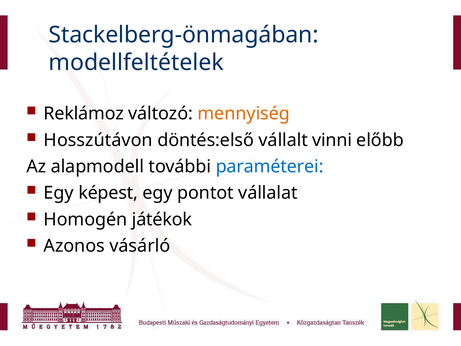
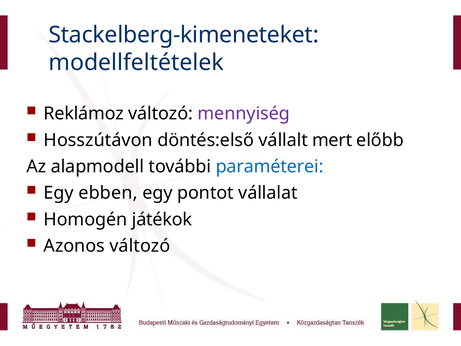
Stackelberg-önmagában: Stackelberg-önmagában -> Stackelberg-kimeneteket
mennyiség colour: orange -> purple
vinni: vinni -> mert
képest: képest -> ebben
Azonos vásárló: vásárló -> változó
